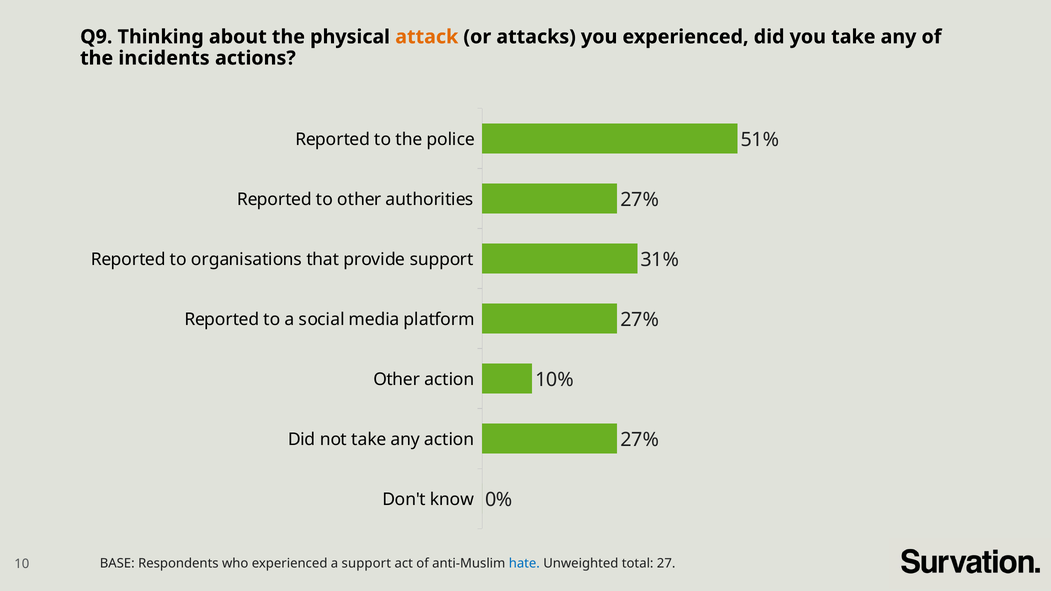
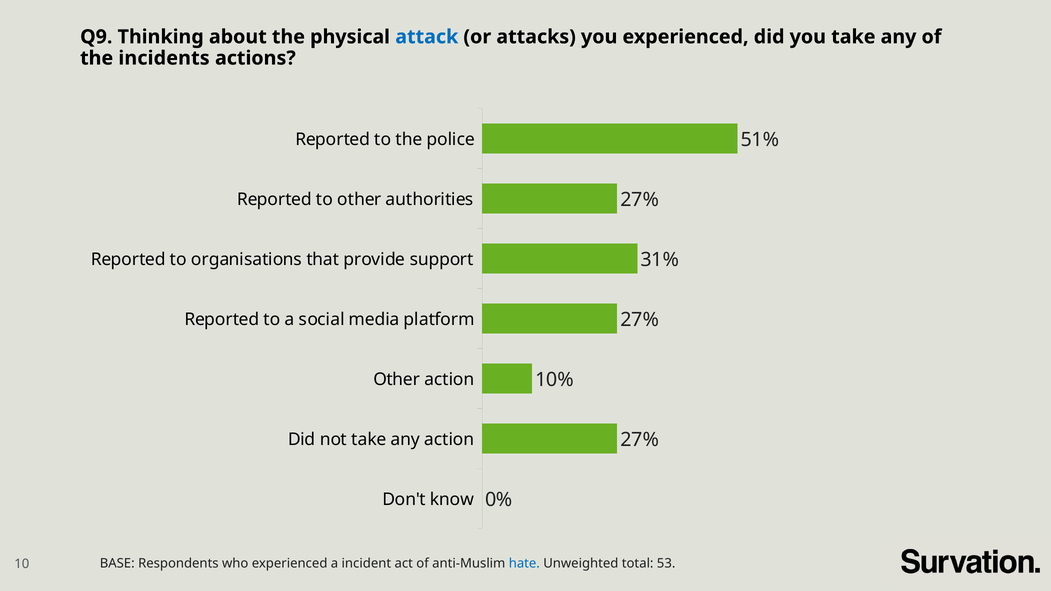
attack colour: orange -> blue
a support: support -> incident
27: 27 -> 53
